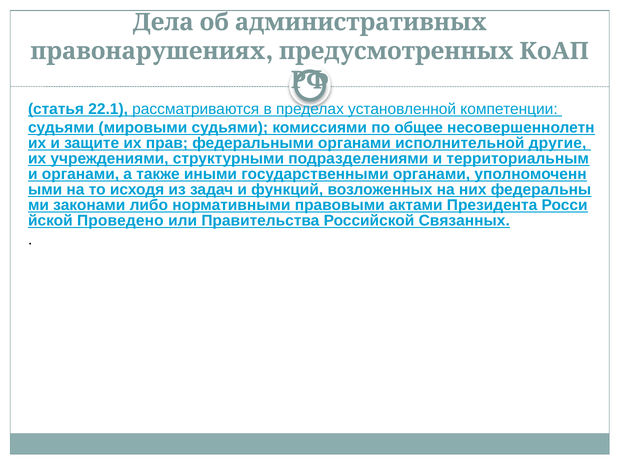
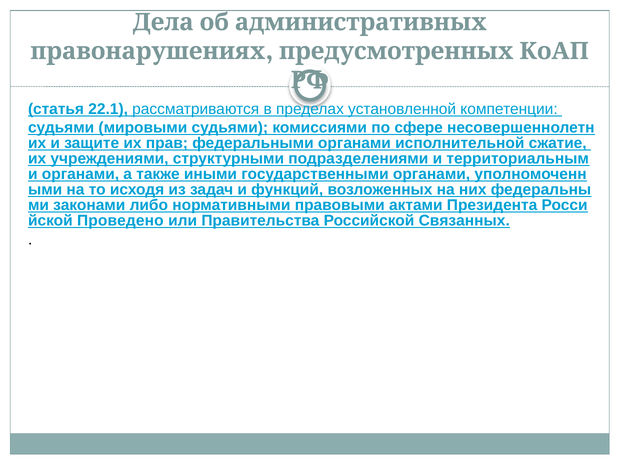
общее: общее -> сфере
другие: другие -> сжатие
